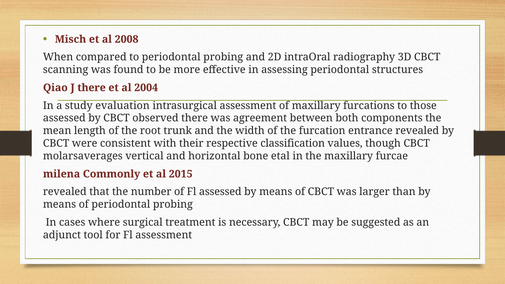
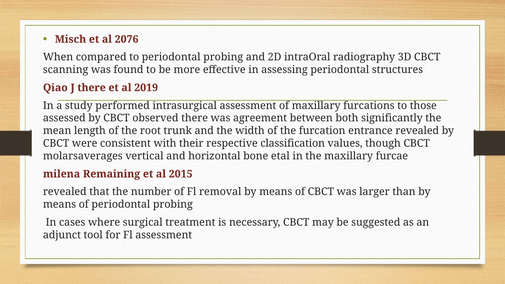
2008: 2008 -> 2076
2004: 2004 -> 2019
evaluation: evaluation -> performed
components: components -> significantly
Commonly: Commonly -> Remaining
Fl assessed: assessed -> removal
